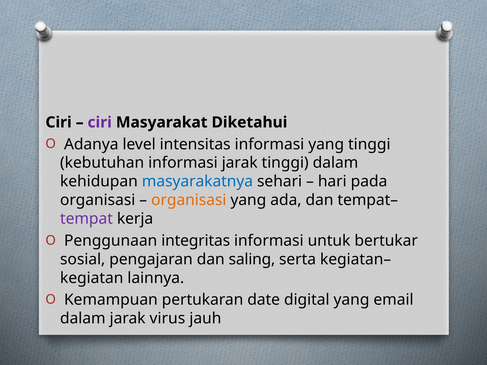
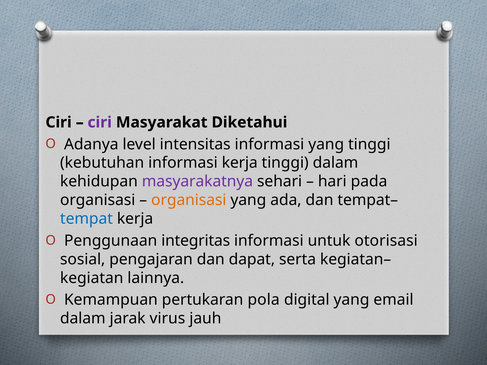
informasi jarak: jarak -> kerja
masyarakatnya colour: blue -> purple
tempat colour: purple -> blue
bertukar: bertukar -> otorisasi
saling: saling -> dapat
date: date -> pola
